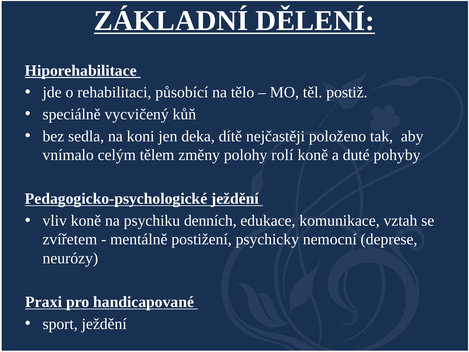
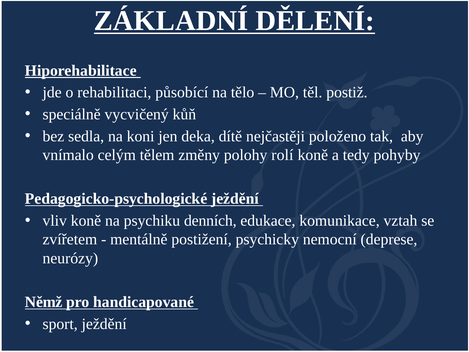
duté: duté -> tedy
Praxi: Praxi -> Němž
